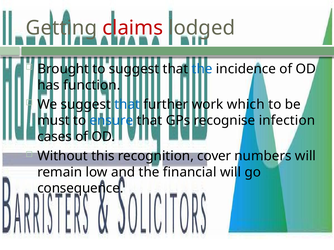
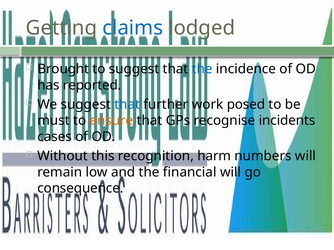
claims colour: red -> blue
function: function -> reported
which: which -> posed
ensure colour: blue -> orange
infection: infection -> incidents
cover: cover -> harm
